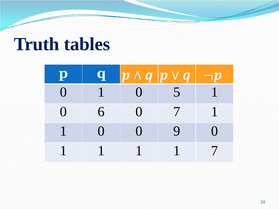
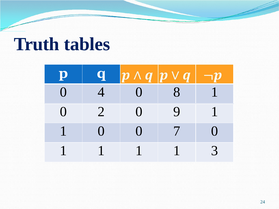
1 at (101, 92): 1 -> 4
5: 5 -> 8
6: 6 -> 2
0 7: 7 -> 9
9: 9 -> 7
1 7: 7 -> 3
